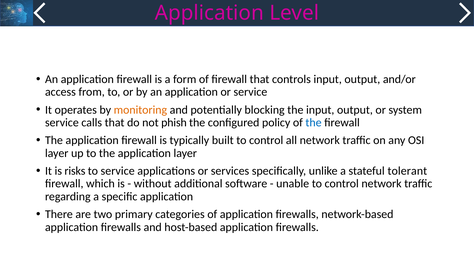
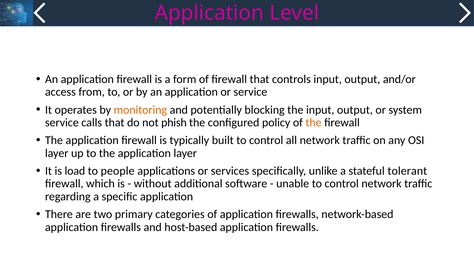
the at (314, 122) colour: blue -> orange
risks: risks -> load
to service: service -> people
